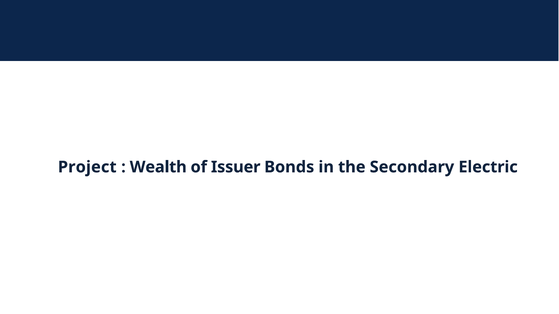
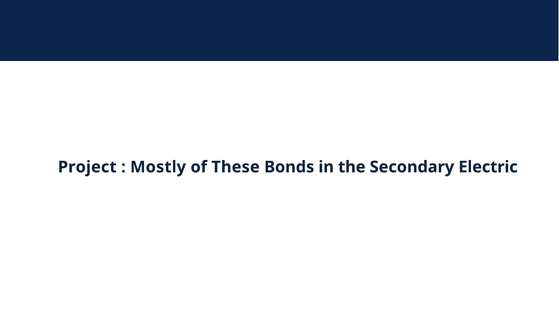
Wealth: Wealth -> Mostly
Issuer: Issuer -> These
